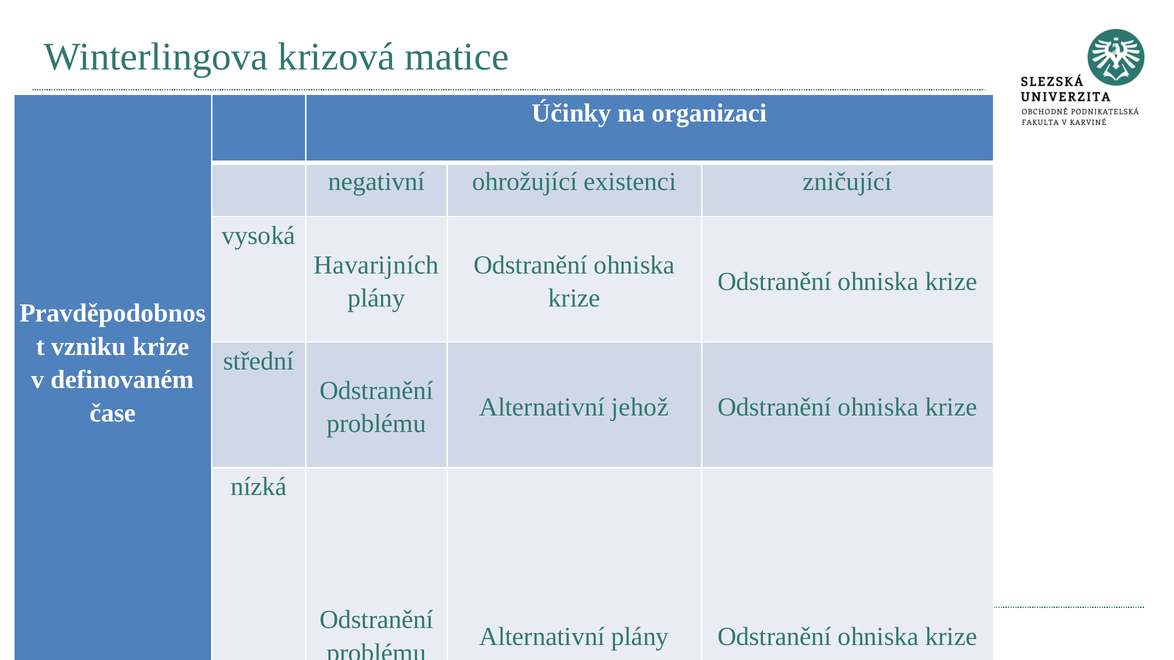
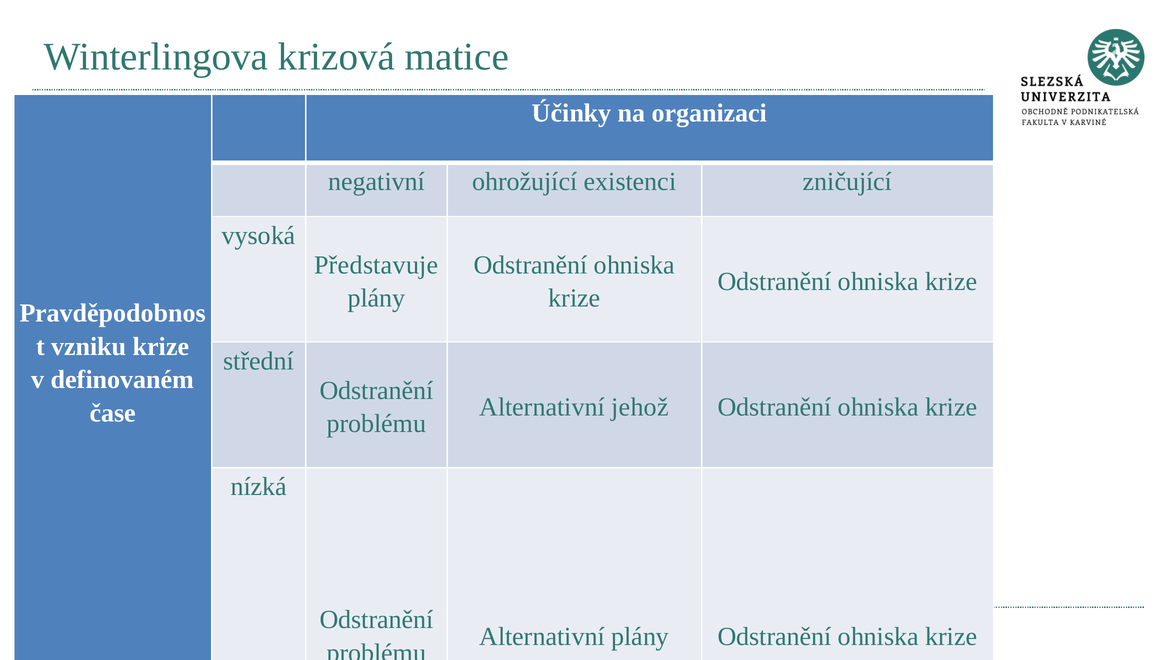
Havarijních: Havarijních -> Představuje
